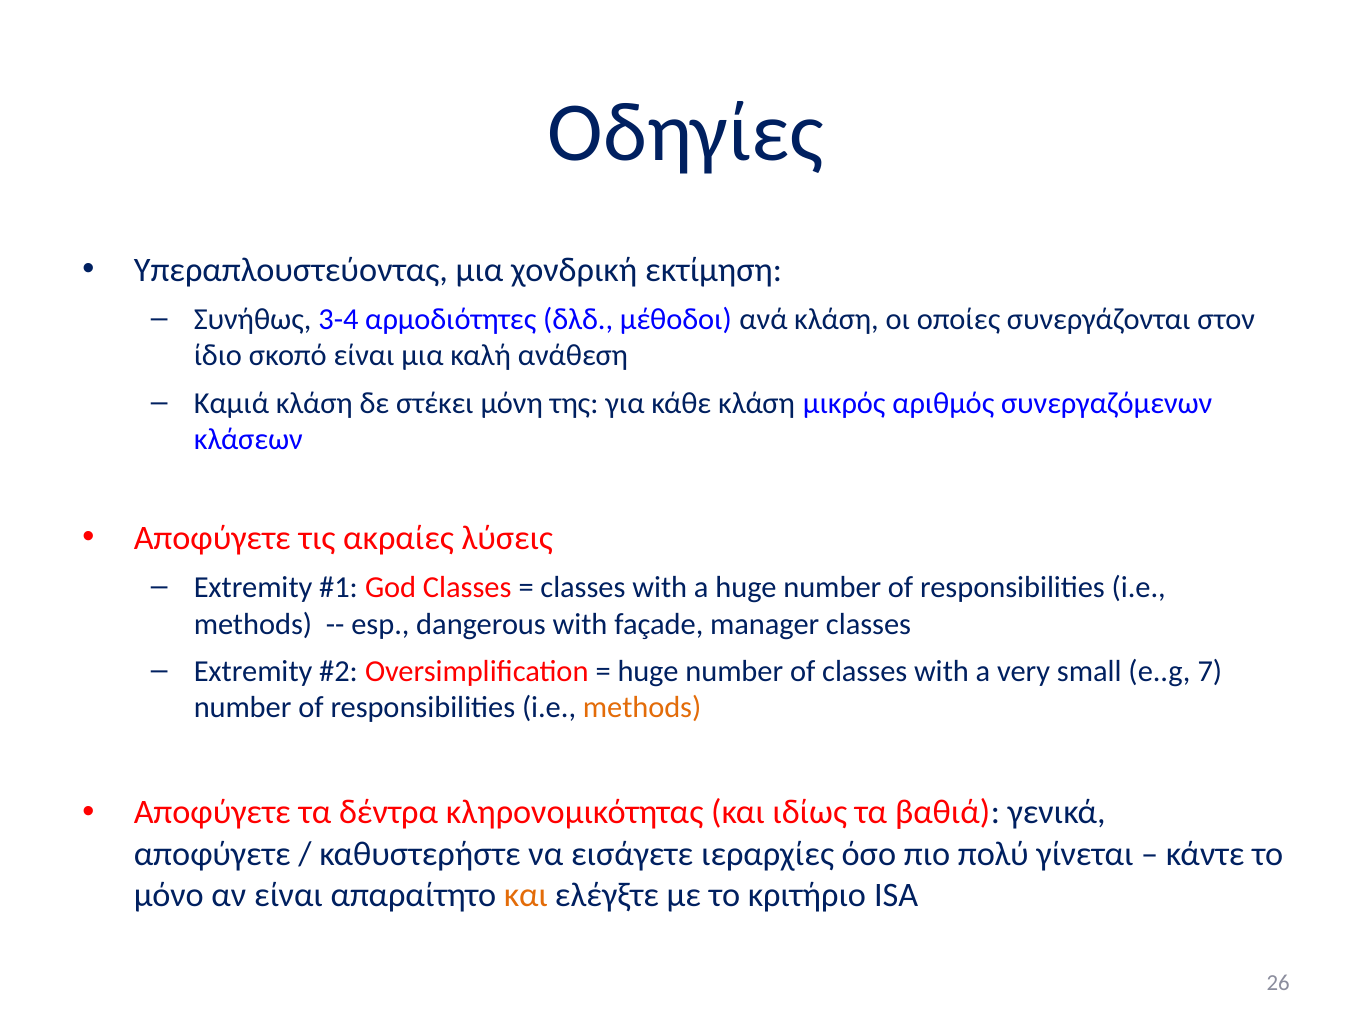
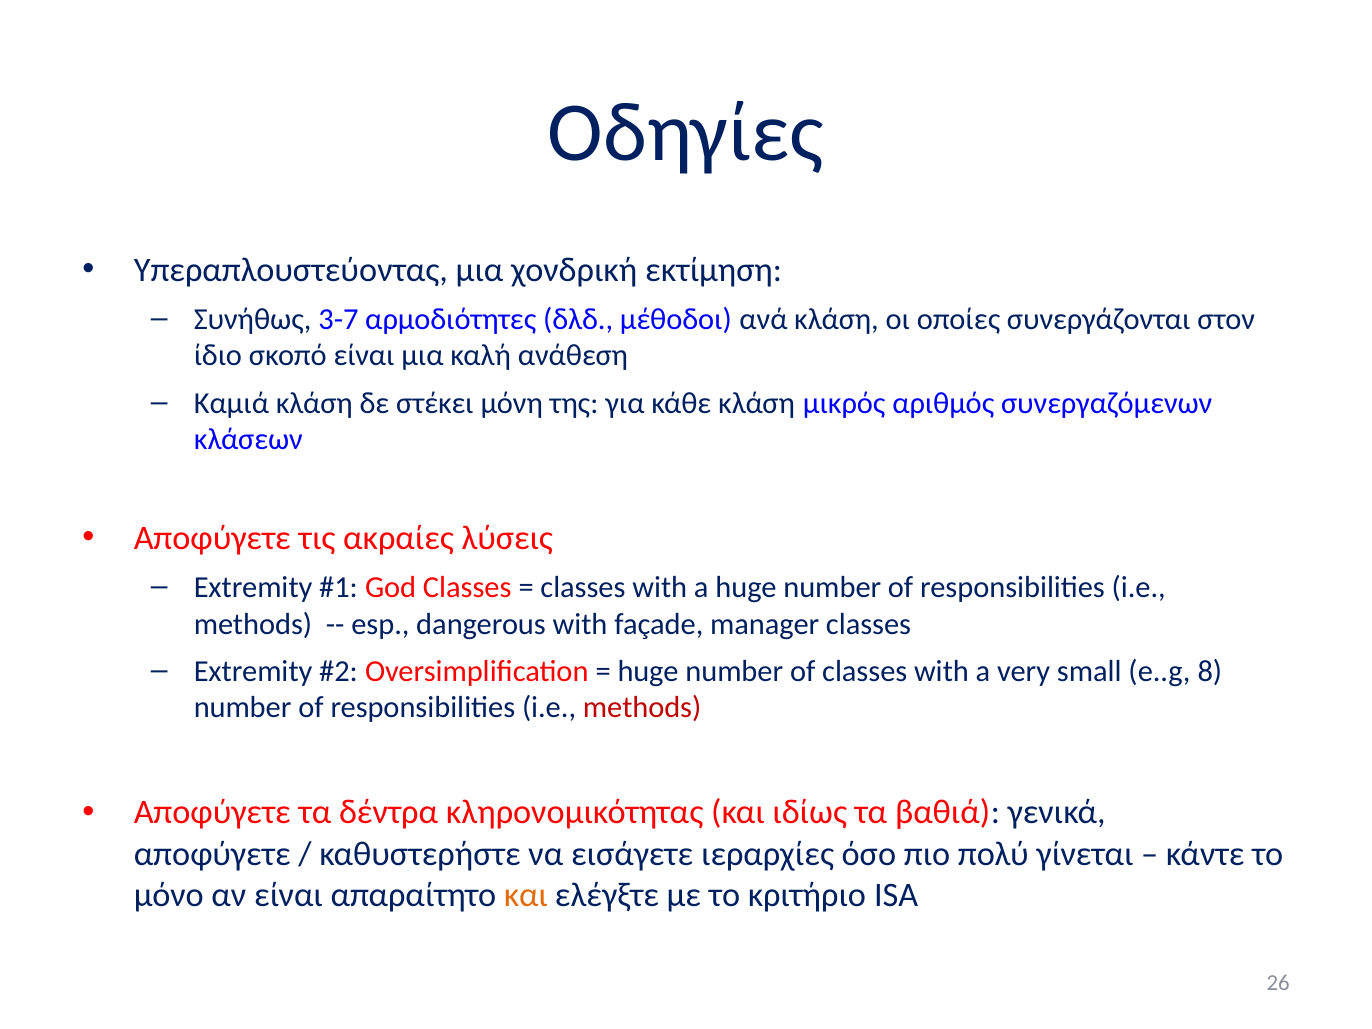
3-4: 3-4 -> 3-7
7: 7 -> 8
methods at (642, 708) colour: orange -> red
